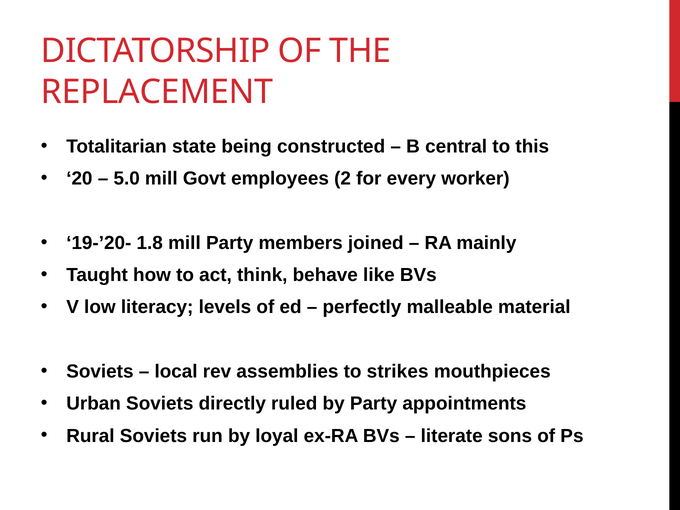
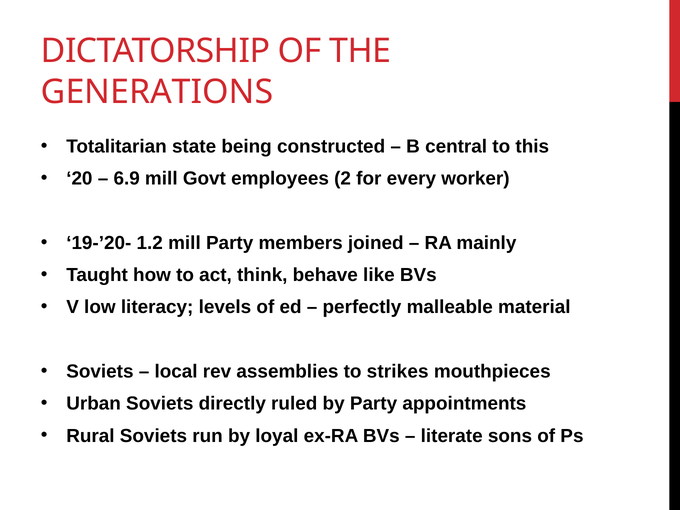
REPLACEMENT: REPLACEMENT -> GENERATIONS
5.0: 5.0 -> 6.9
1.8: 1.8 -> 1.2
